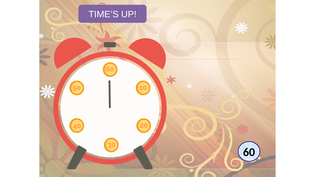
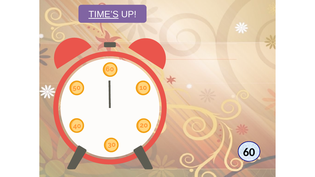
TIME’S underline: none -> present
